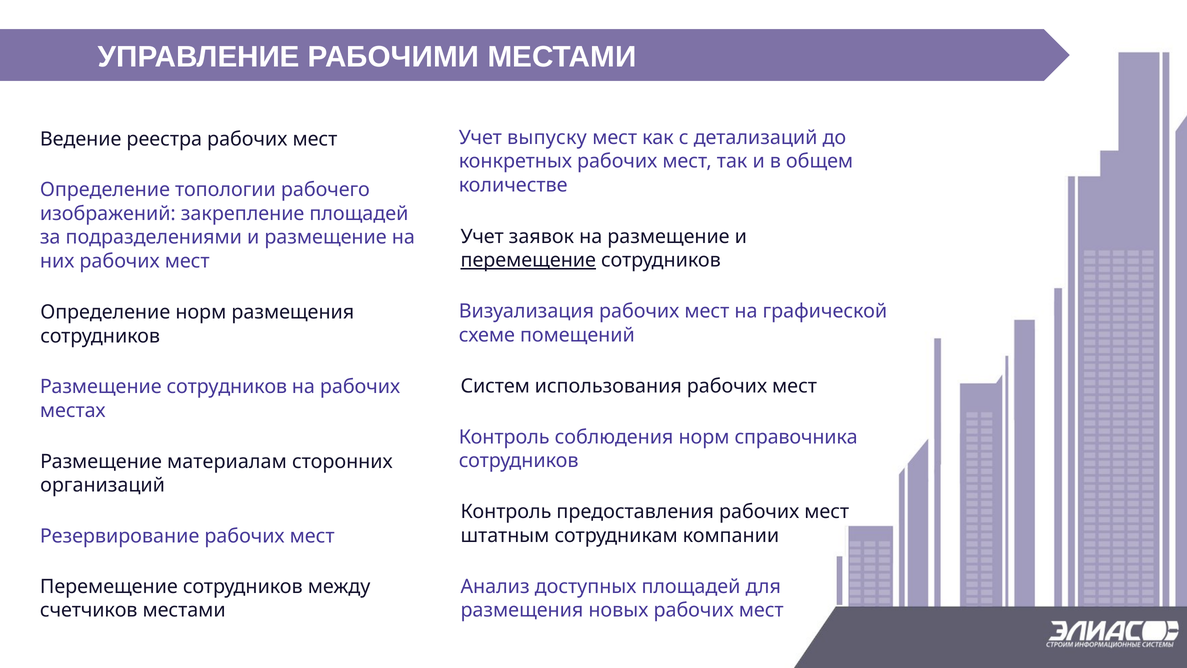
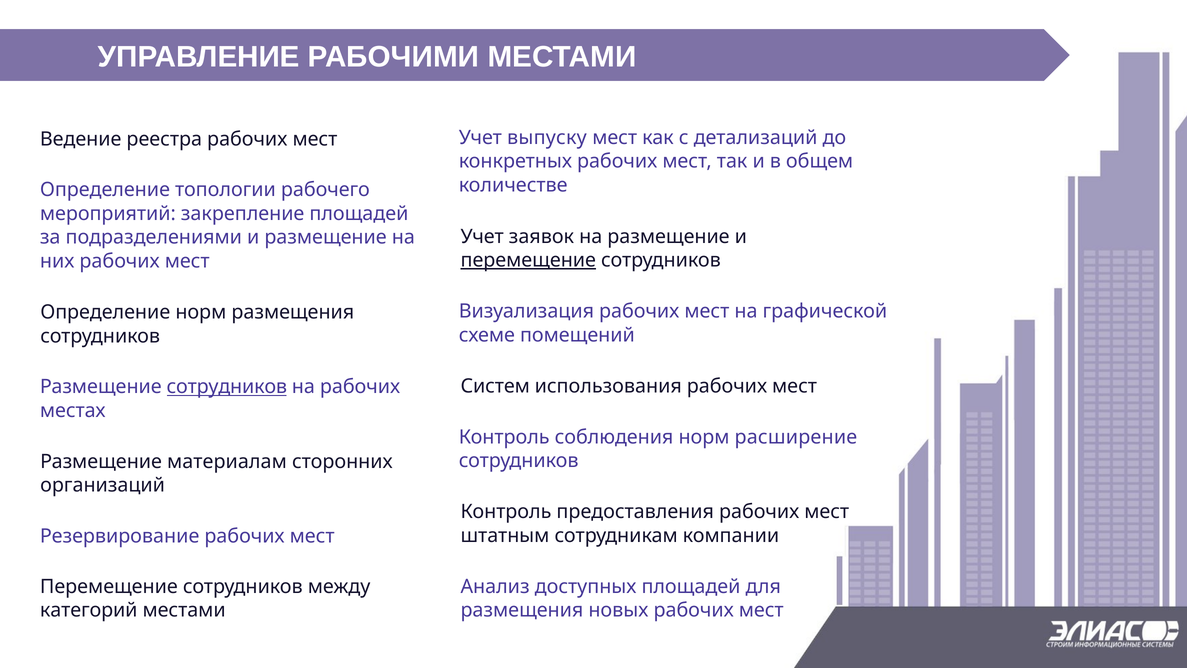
изображений: изображений -> мероприятий
сотрудников at (227, 387) underline: none -> present
справочника: справочника -> расширение
счетчиков: счетчиков -> категорий
